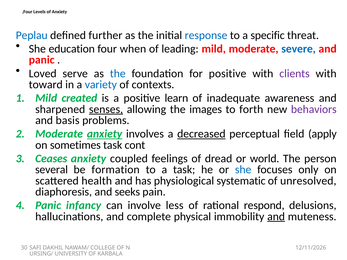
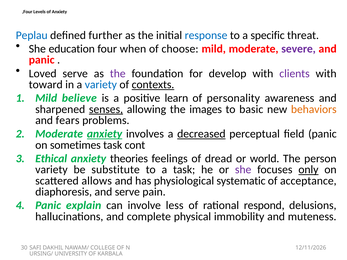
leading: leading -> choose
severe colour: blue -> purple
the at (118, 74) colour: blue -> purple
for positive: positive -> develop
contexts underline: none -> present
created: created -> believe
inadequate: inadequate -> personality
forth: forth -> basic
behaviors colour: purple -> orange
basis: basis -> fears
field apply: apply -> panic
Ceases: Ceases -> Ethical
coupled: coupled -> theories
several at (52, 170): several -> variety
formation: formation -> substitute
she at (243, 170) colour: blue -> purple
only underline: none -> present
health: health -> allows
unresolved: unresolved -> acceptance
and seeks: seeks -> serve
infancy: infancy -> explain
and at (276, 217) underline: present -> none
